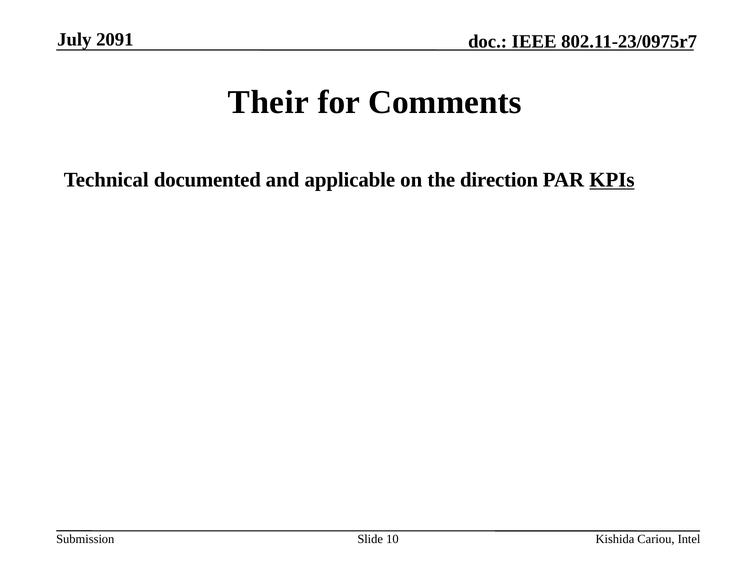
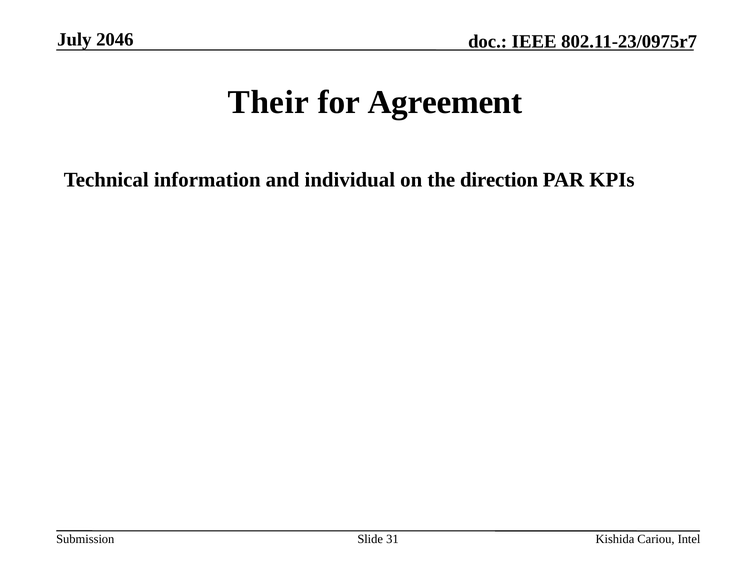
2091: 2091 -> 2046
Comments: Comments -> Agreement
documented: documented -> information
applicable: applicable -> individual
KPIs underline: present -> none
10: 10 -> 31
